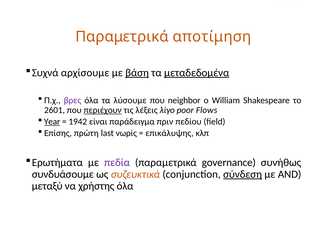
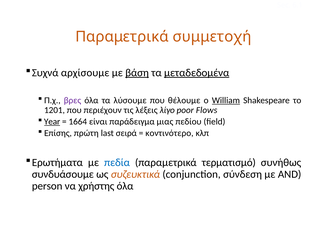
αποτίμηση: αποτίμηση -> συμμετοχή
neighbor: neighbor -> θέλουμε
William underline: none -> present
2601: 2601 -> 1201
περιέχουν underline: present -> none
1942: 1942 -> 1664
πριν: πριν -> μιας
νωρίς: νωρίς -> σειρά
επικάλυψης: επικάλυψης -> κοντινότερο
πεδία colour: purple -> blue
governance: governance -> τερματισμό
σύνδεση underline: present -> none
μεταξύ: μεταξύ -> person
